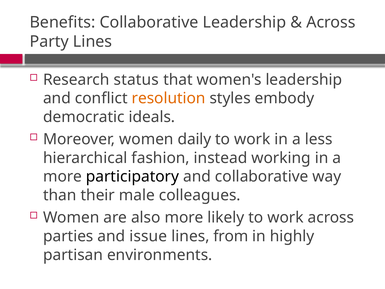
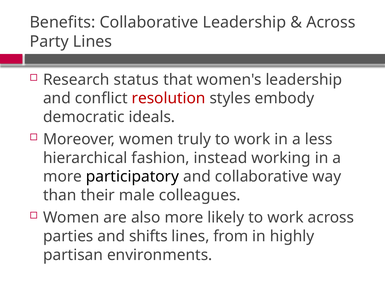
resolution colour: orange -> red
daily: daily -> truly
issue: issue -> shifts
